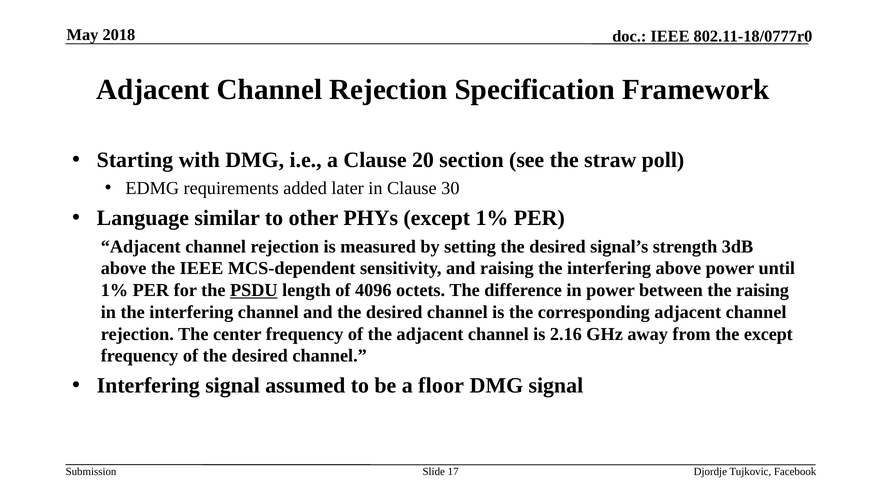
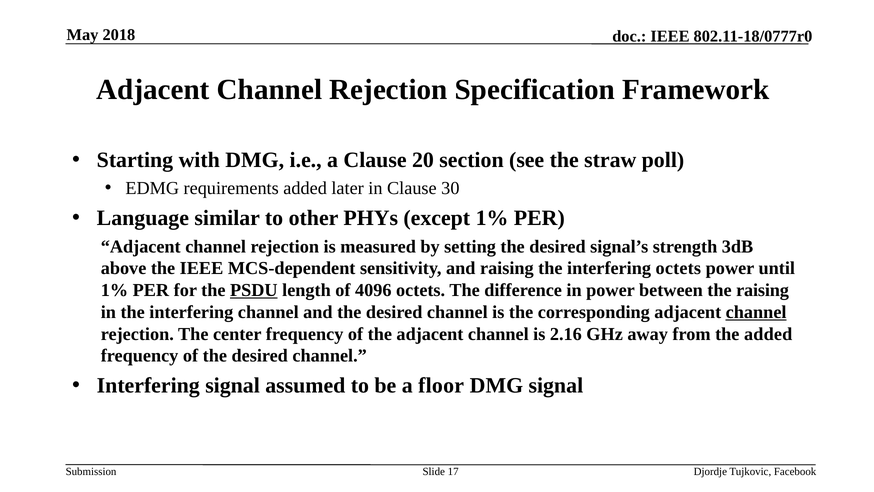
interfering above: above -> octets
channel at (756, 312) underline: none -> present
the except: except -> added
